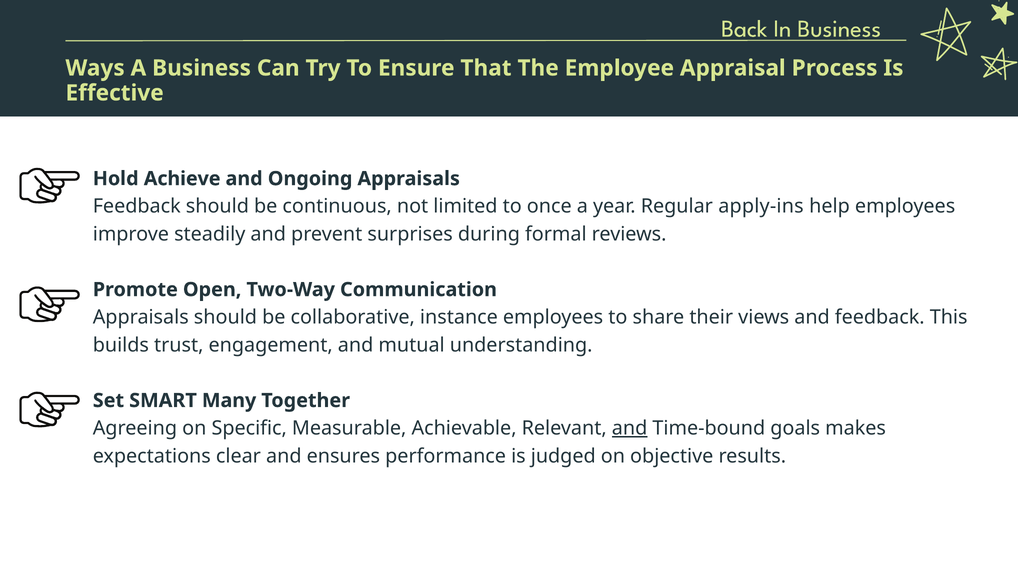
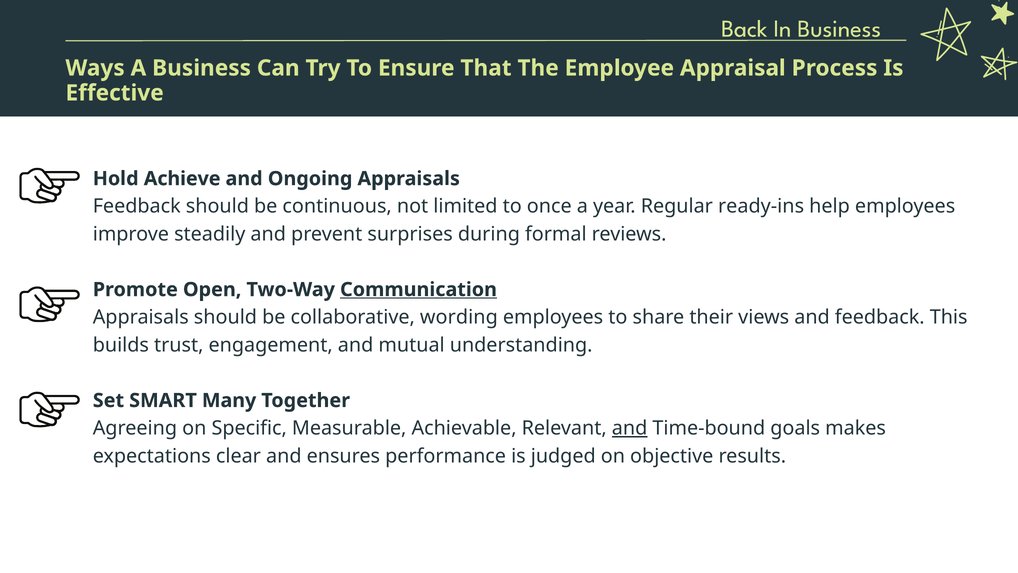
apply-ins: apply-ins -> ready-ins
Communication underline: none -> present
instance: instance -> wording
